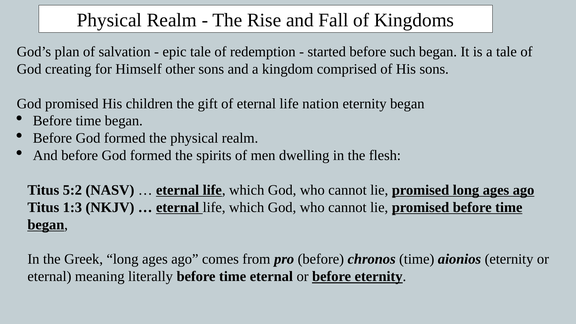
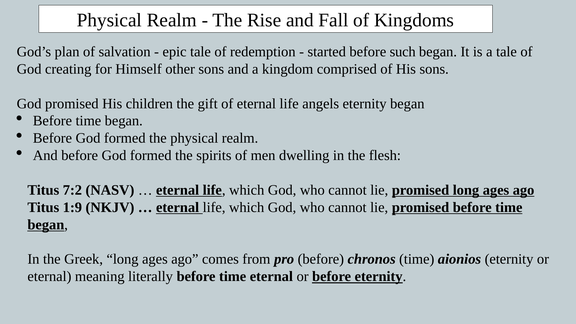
nation: nation -> angels
5:2: 5:2 -> 7:2
1:3: 1:3 -> 1:9
